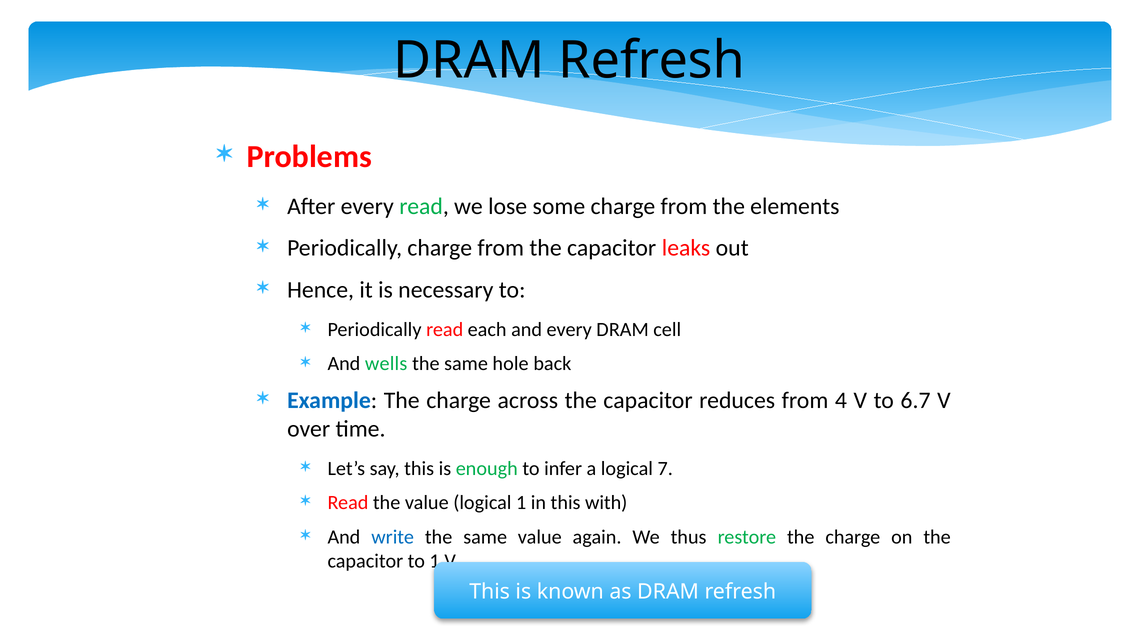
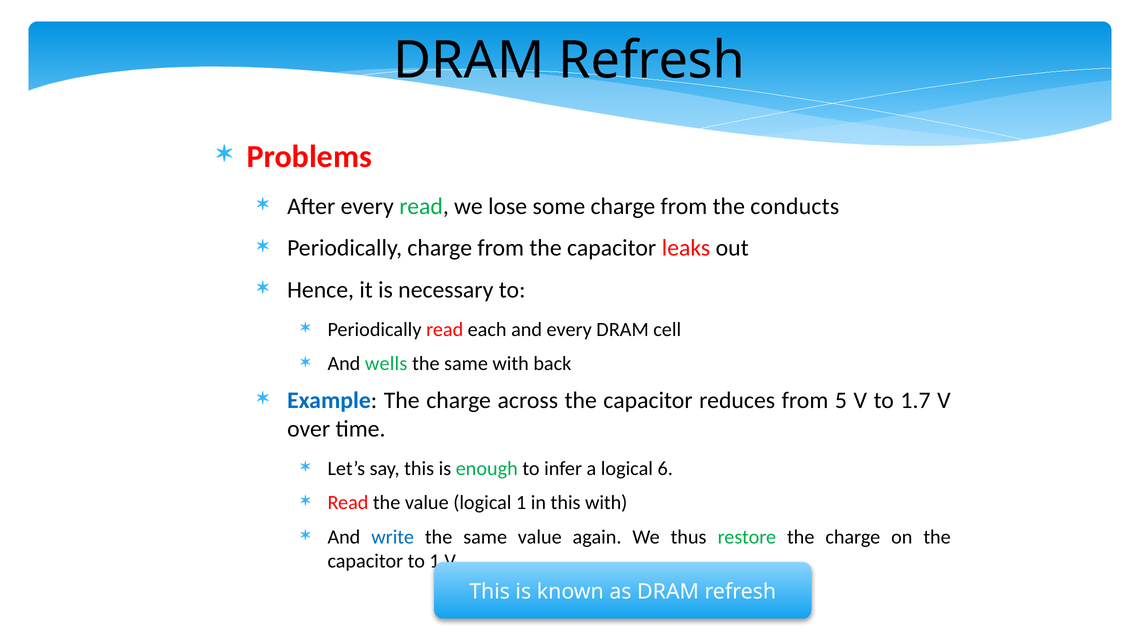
elements: elements -> conducts
same hole: hole -> with
4: 4 -> 5
6.7: 6.7 -> 1.7
7: 7 -> 6
